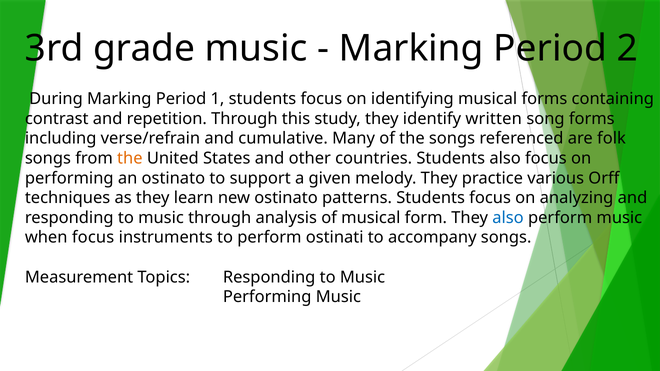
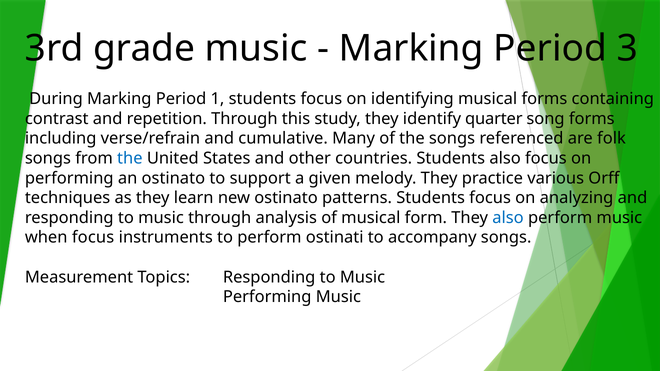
2: 2 -> 3
written: written -> quarter
the at (130, 158) colour: orange -> blue
